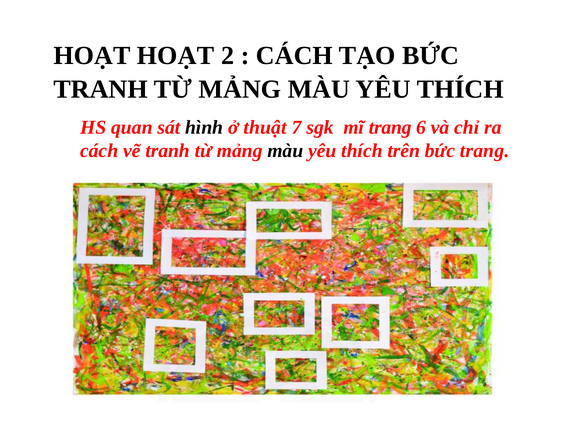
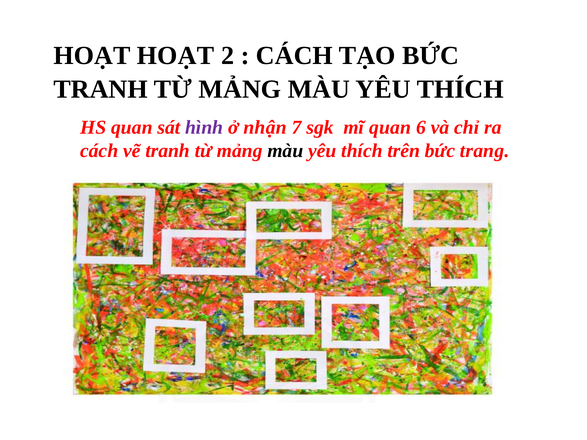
hình colour: black -> purple
thuật: thuật -> nhận
mĩ trang: trang -> quan
